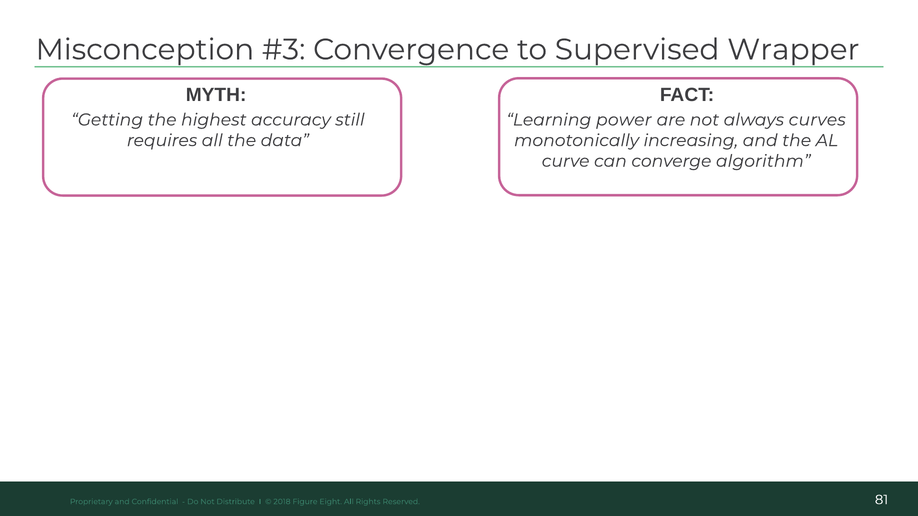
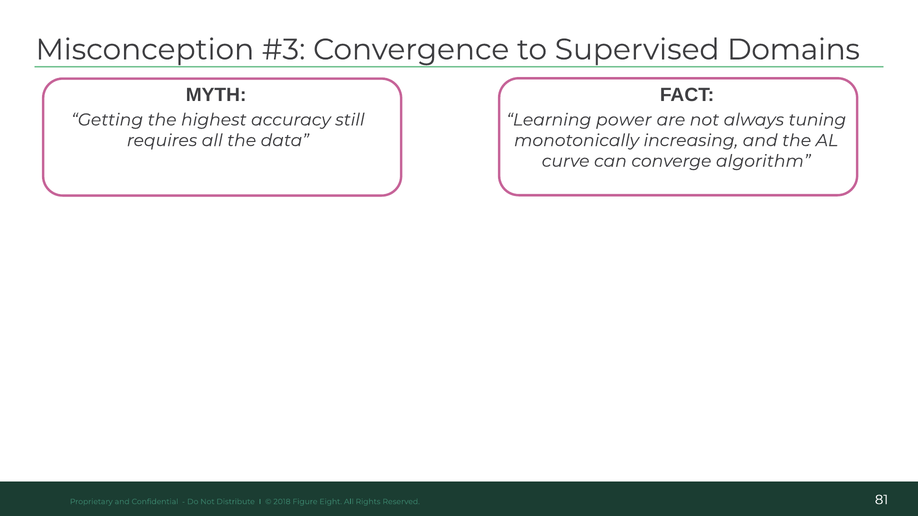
Wrapper: Wrapper -> Domains
curves: curves -> tuning
